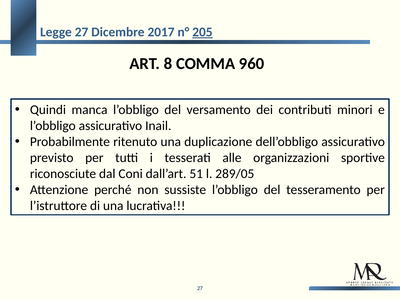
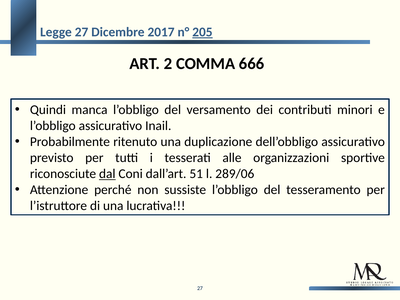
8: 8 -> 2
960: 960 -> 666
dal underline: none -> present
289/05: 289/05 -> 289/06
